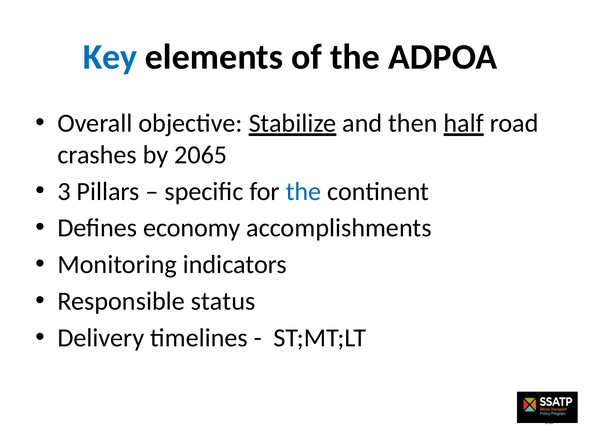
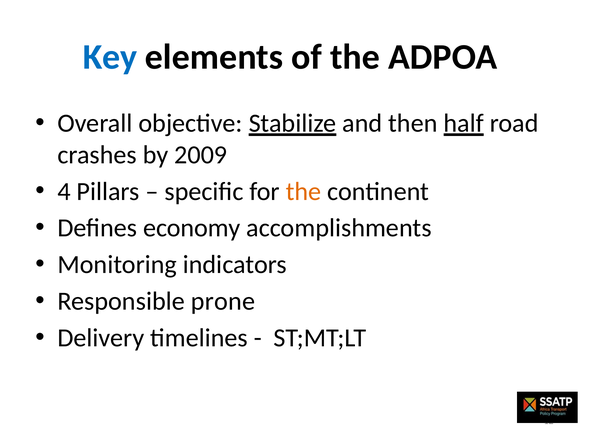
2065: 2065 -> 2009
3: 3 -> 4
the at (303, 192) colour: blue -> orange
status: status -> prone
